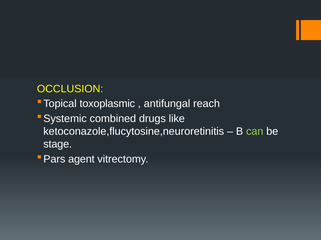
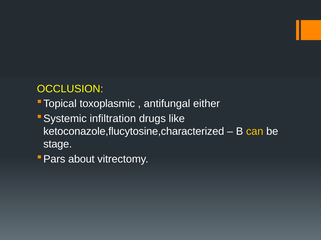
reach: reach -> either
combined: combined -> infiltration
ketoconazole,flucytosine,neuroretinitis: ketoconazole,flucytosine,neuroretinitis -> ketoconazole,flucytosine,characterized
can colour: light green -> yellow
agent: agent -> about
